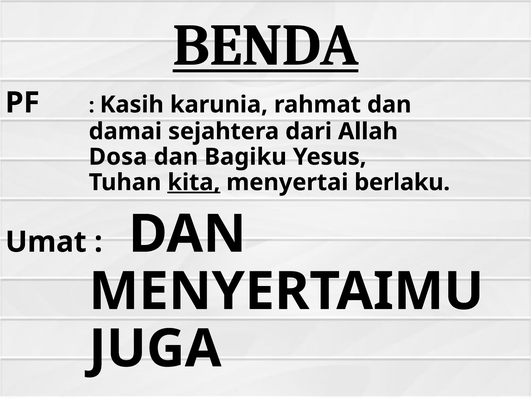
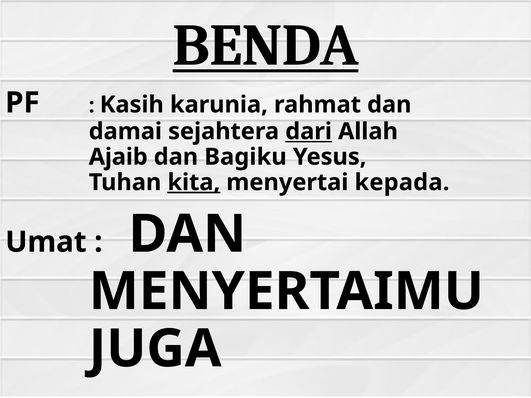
dari underline: none -> present
Dosa: Dosa -> Ajaib
berlaku: berlaku -> kepada
